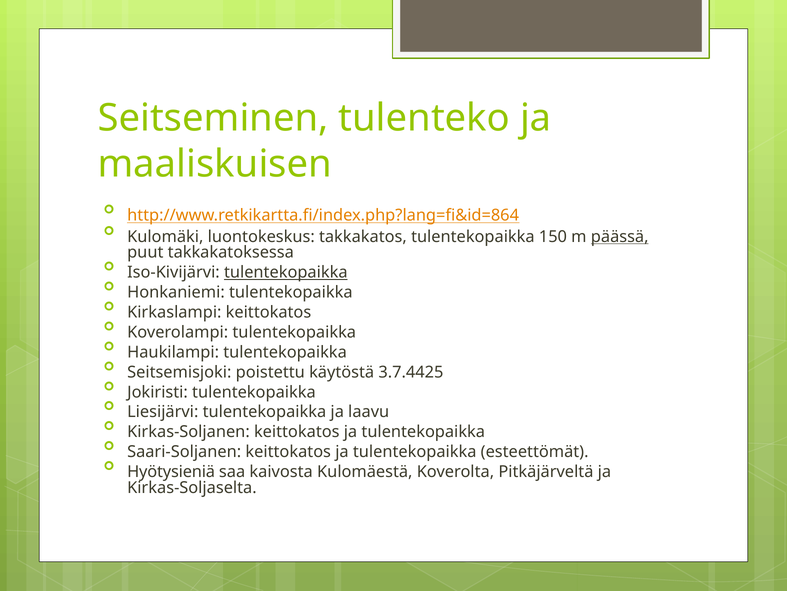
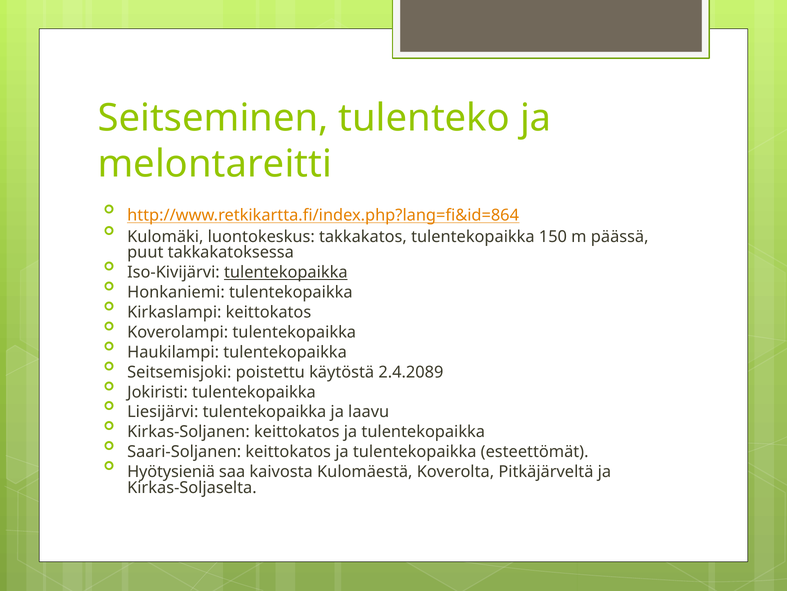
maaliskuisen: maaliskuisen -> melontareitti
päässä underline: present -> none
3.7.4425: 3.7.4425 -> 2.4.2089
